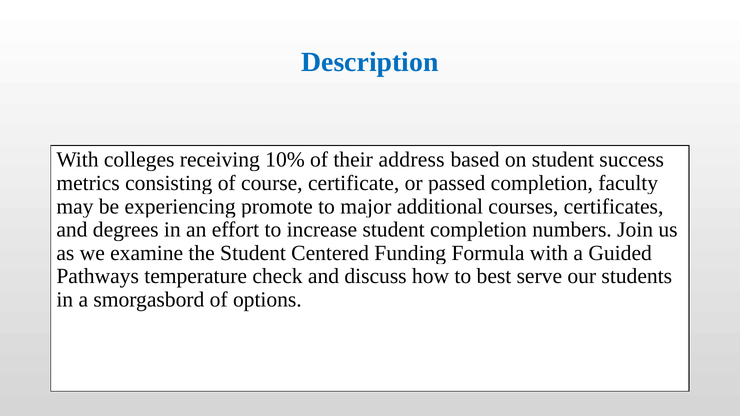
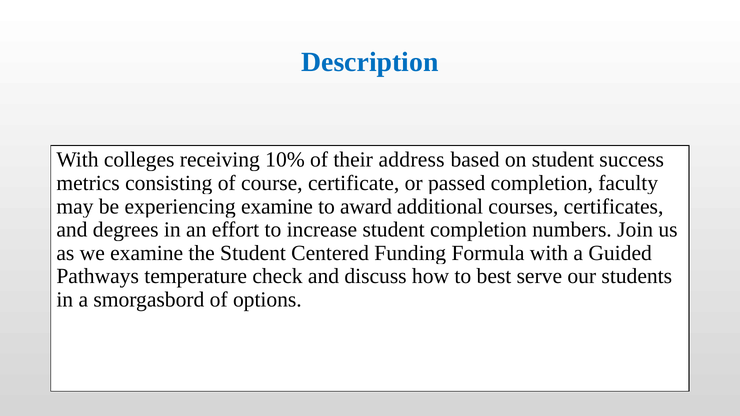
experiencing promote: promote -> examine
major: major -> award
